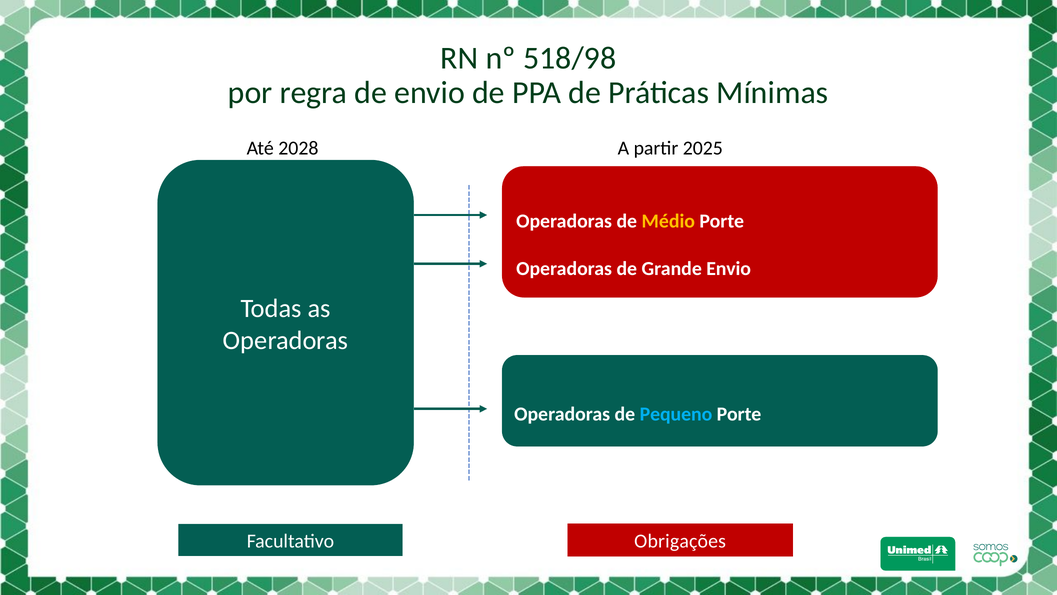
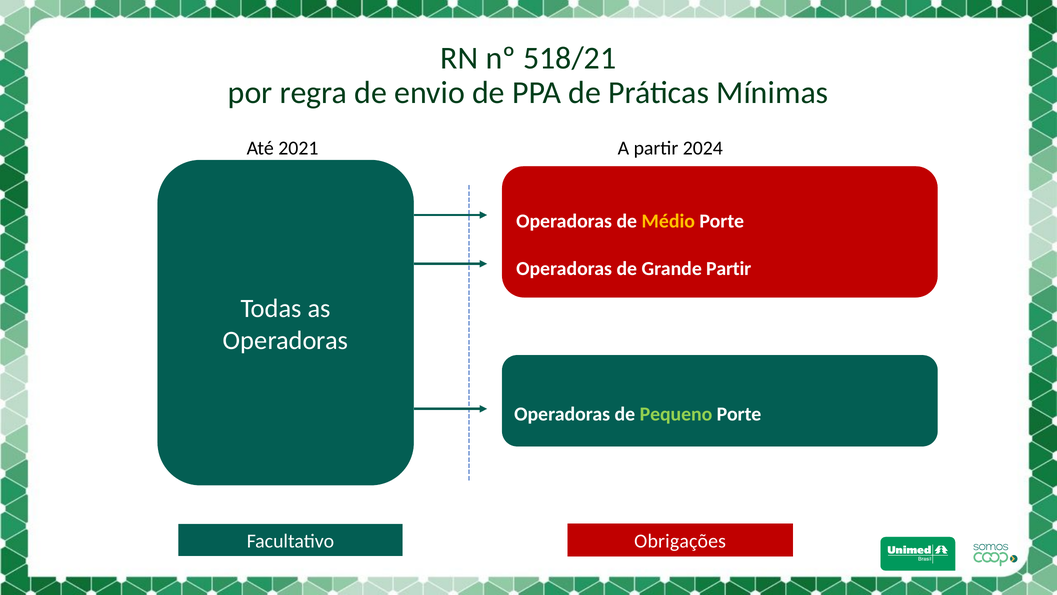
518/98: 518/98 -> 518/21
2028: 2028 -> 2021
2025: 2025 -> 2024
Grande Envio: Envio -> Partir
Pequeno colour: light blue -> light green
